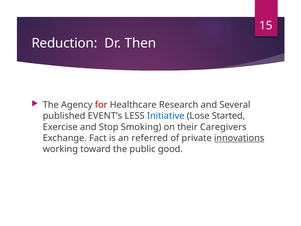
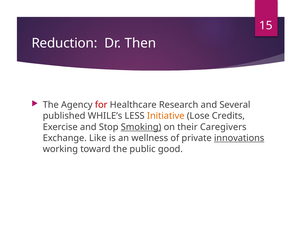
EVENT’s: EVENT’s -> WHILE’s
Initiative colour: blue -> orange
Started: Started -> Credits
Smoking underline: none -> present
Fact: Fact -> Like
referred: referred -> wellness
